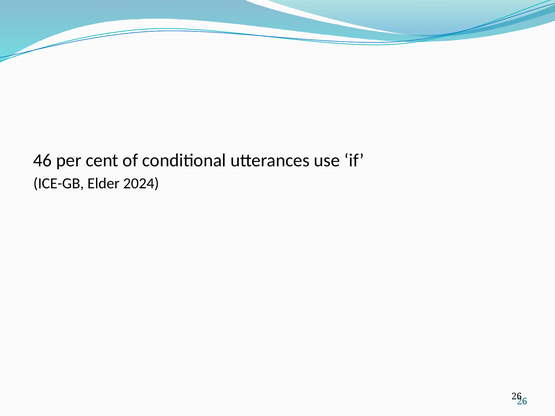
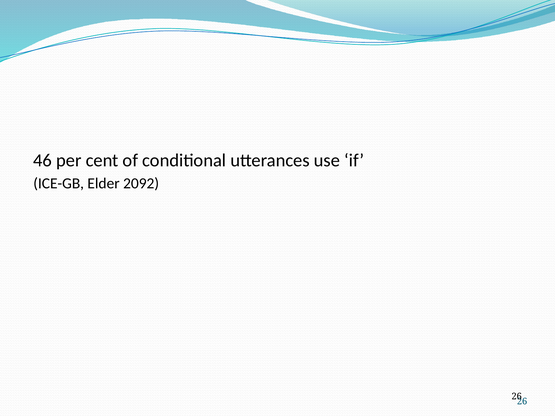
2024: 2024 -> 2092
